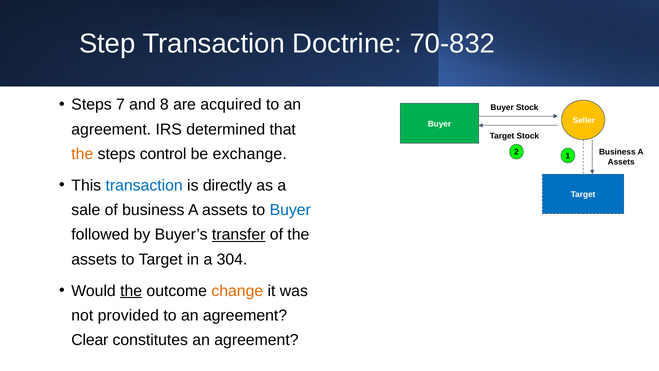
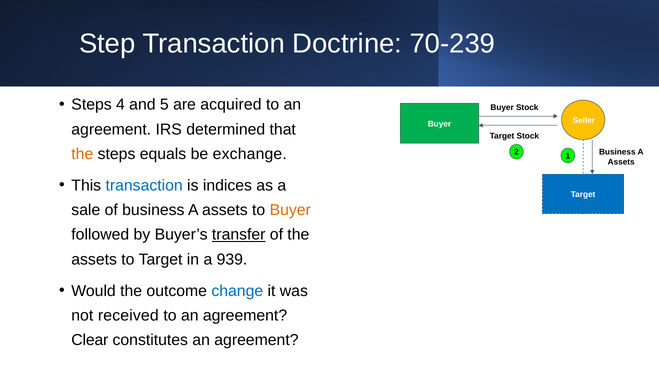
70-832: 70-832 -> 70-239
7: 7 -> 4
8: 8 -> 5
control: control -> equals
directly: directly -> indices
Buyer at (290, 210) colour: blue -> orange
304: 304 -> 939
the at (131, 291) underline: present -> none
change colour: orange -> blue
provided: provided -> received
